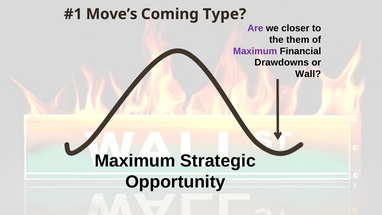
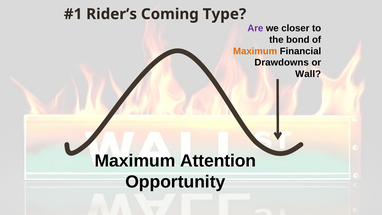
Move’s: Move’s -> Rider’s
them: them -> bond
Maximum at (255, 51) colour: purple -> orange
Strategic: Strategic -> Attention
